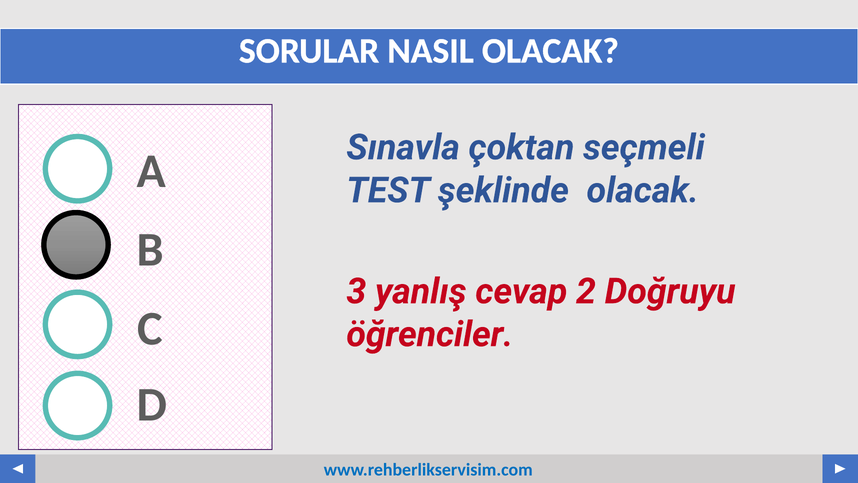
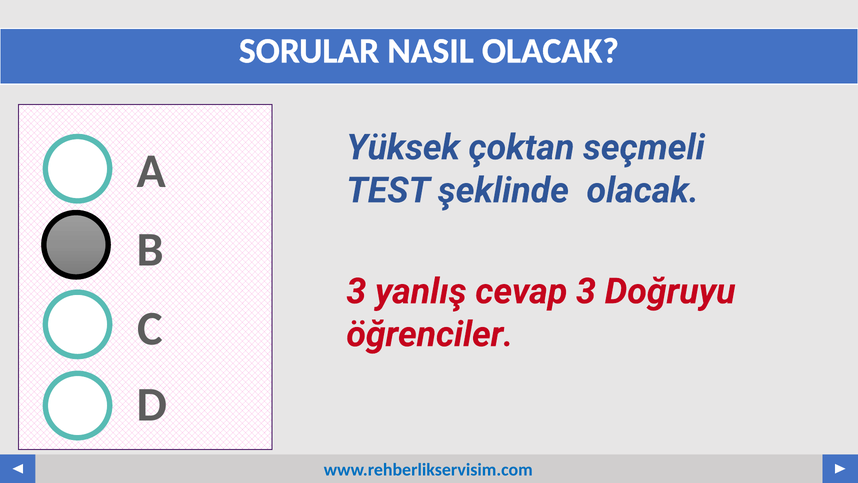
Sınavla: Sınavla -> Yüksek
cevap 2: 2 -> 3
